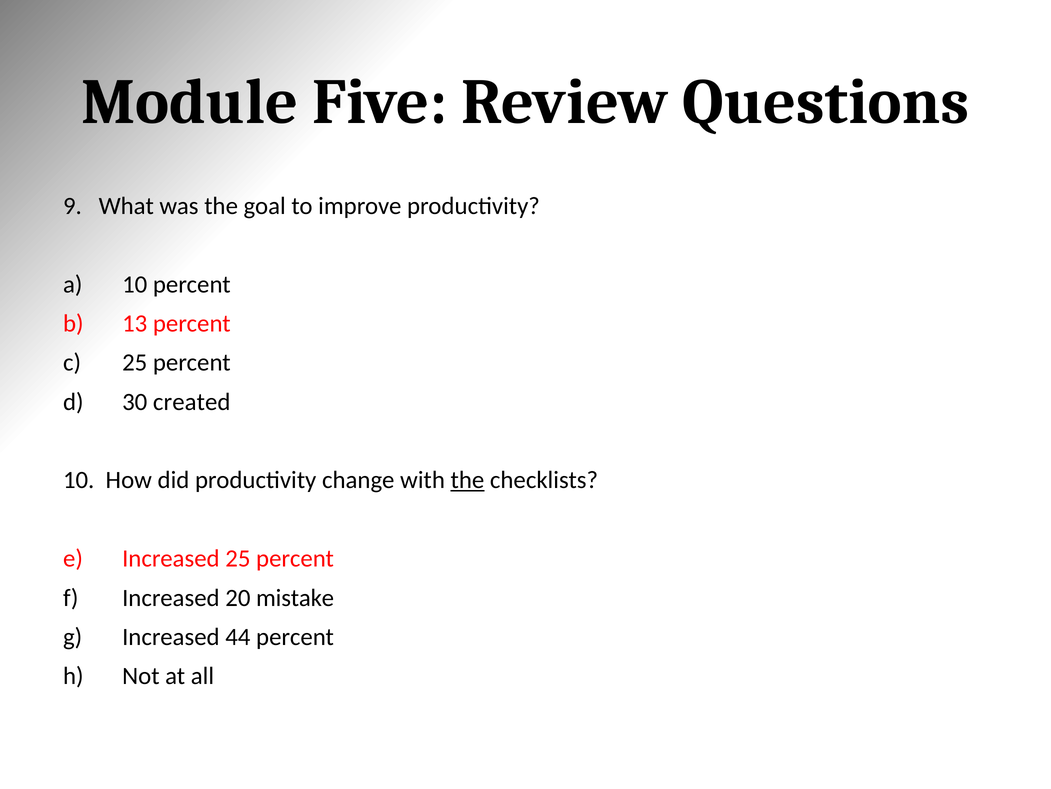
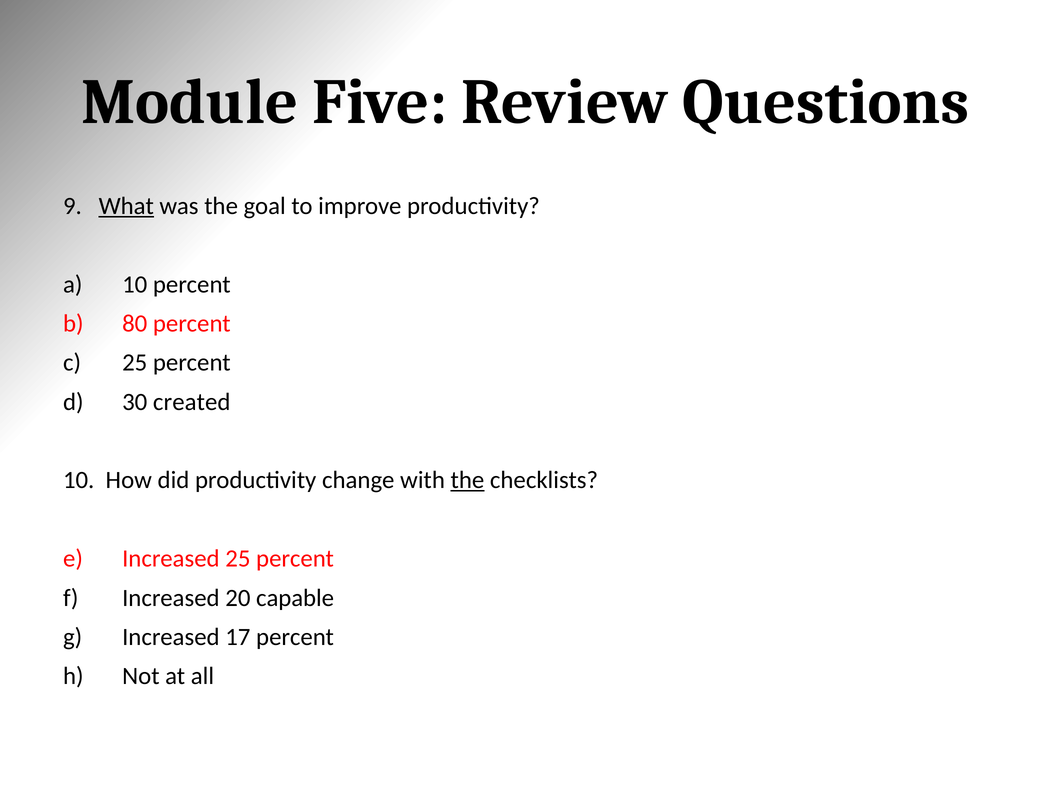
What underline: none -> present
13: 13 -> 80
mistake: mistake -> capable
44: 44 -> 17
